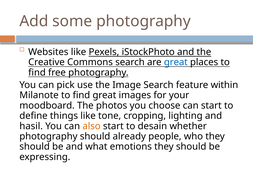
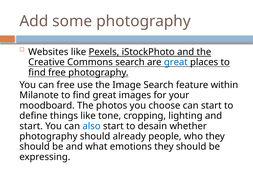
can pick: pick -> free
hasil at (31, 126): hasil -> start
also colour: orange -> blue
